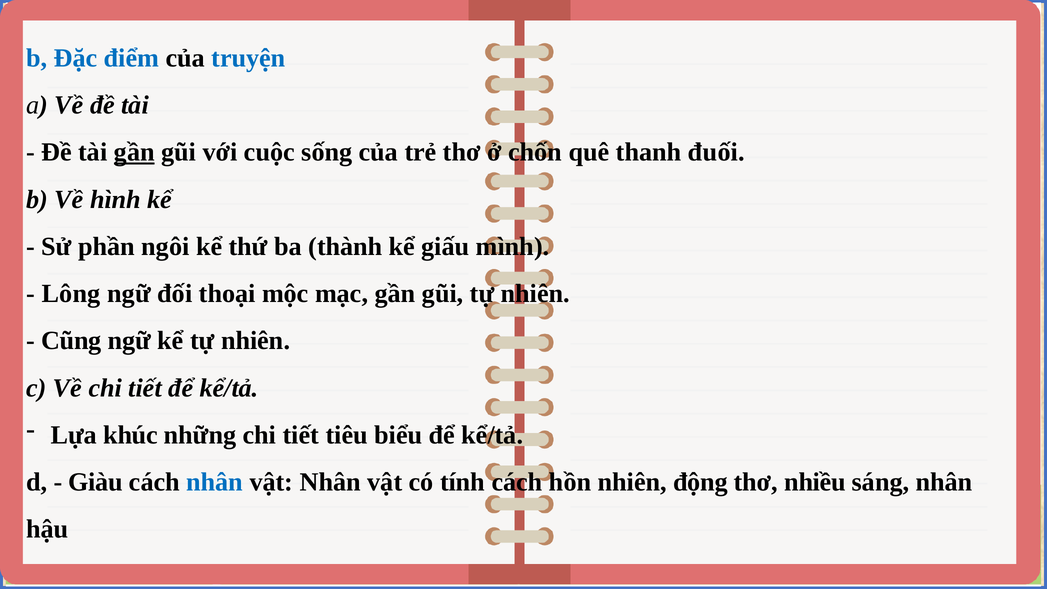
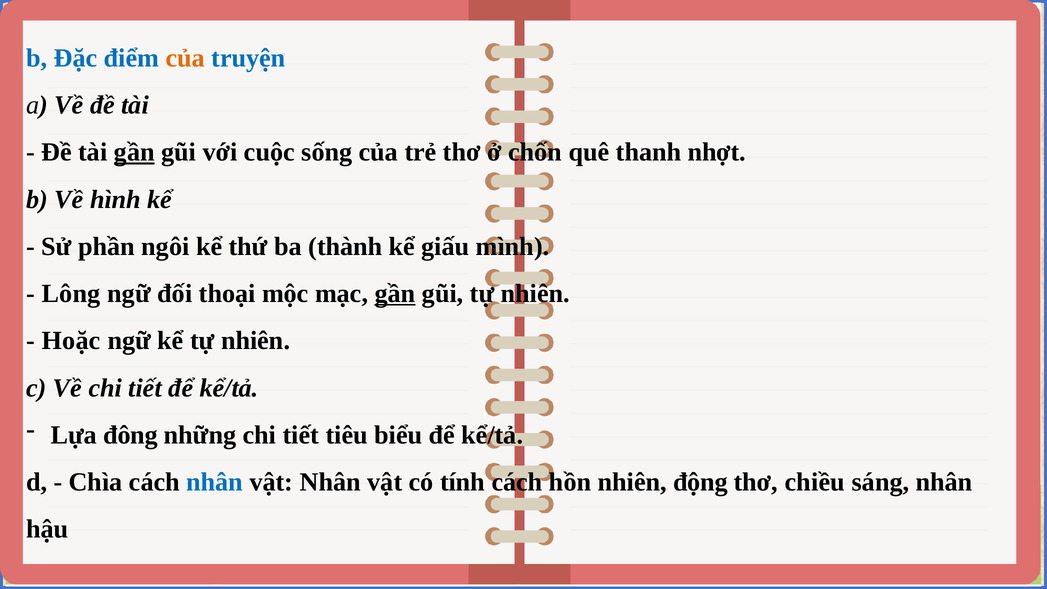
của at (185, 58) colour: black -> orange
đuối: đuối -> nhợt
gần at (395, 294) underline: none -> present
Cũng: Cũng -> Hoặc
khúc: khúc -> đông
Giàu: Giàu -> Chìa
nhiều: nhiều -> chiều
